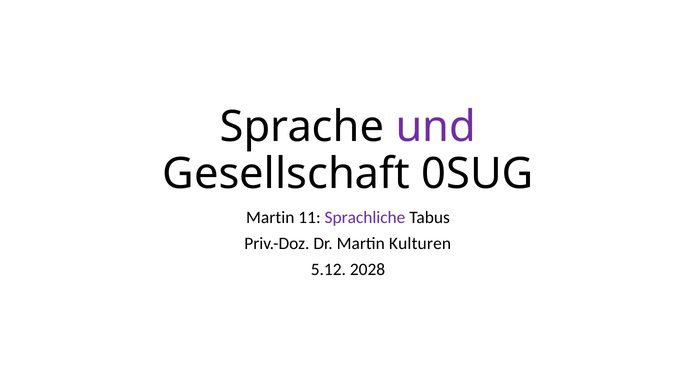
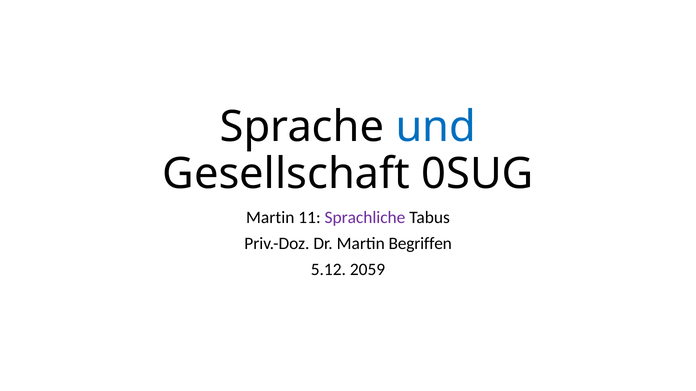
und colour: purple -> blue
Kulturen: Kulturen -> Begriffen
2028: 2028 -> 2059
